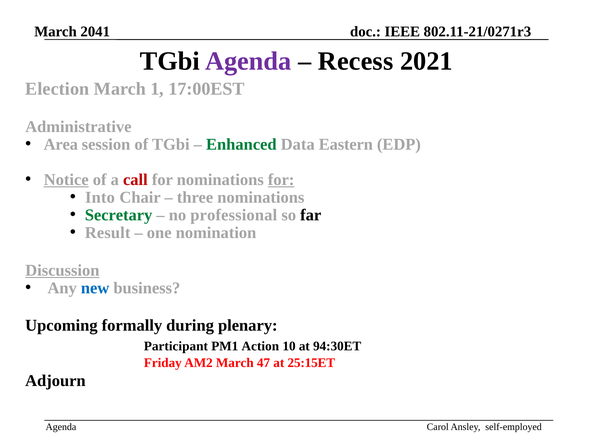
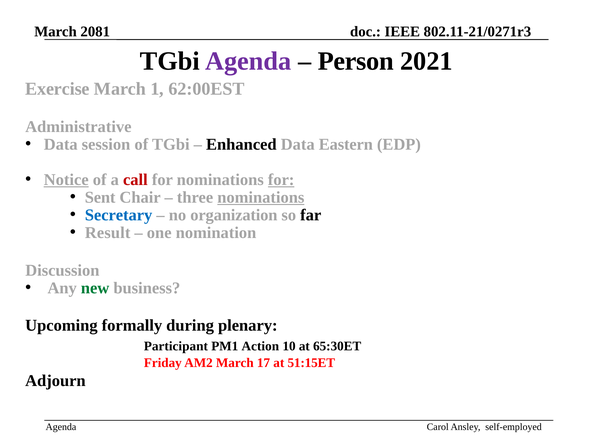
2041: 2041 -> 2081
Recess: Recess -> Person
Election: Election -> Exercise
17:00EST: 17:00EST -> 62:00EST
Area at (61, 144): Area -> Data
Enhanced colour: green -> black
Into: Into -> Sent
nominations at (261, 197) underline: none -> present
Secretary colour: green -> blue
professional: professional -> organization
Discussion underline: present -> none
new colour: blue -> green
94:30ET: 94:30ET -> 65:30ET
47: 47 -> 17
25:15ET: 25:15ET -> 51:15ET
